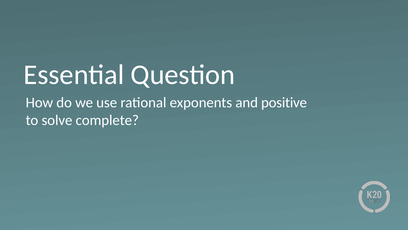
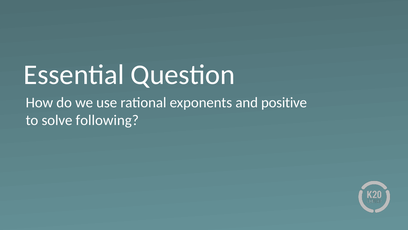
complete: complete -> following
